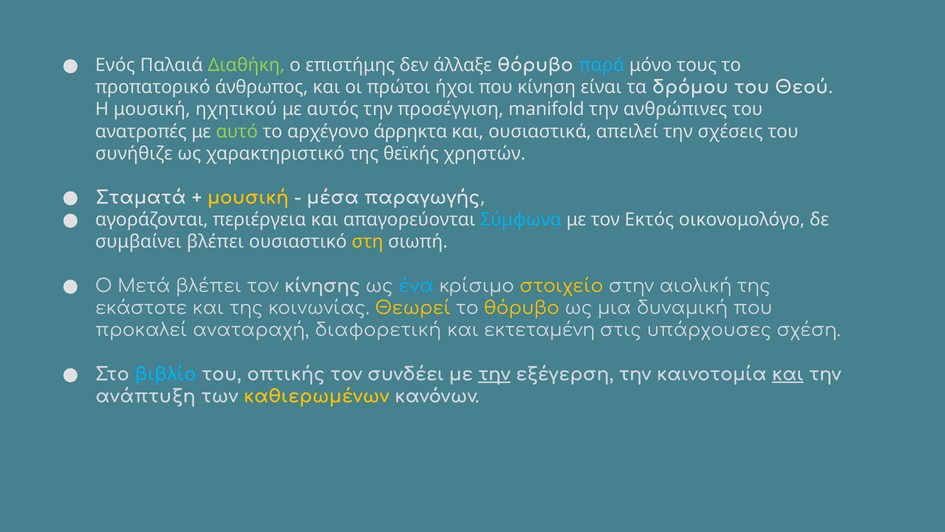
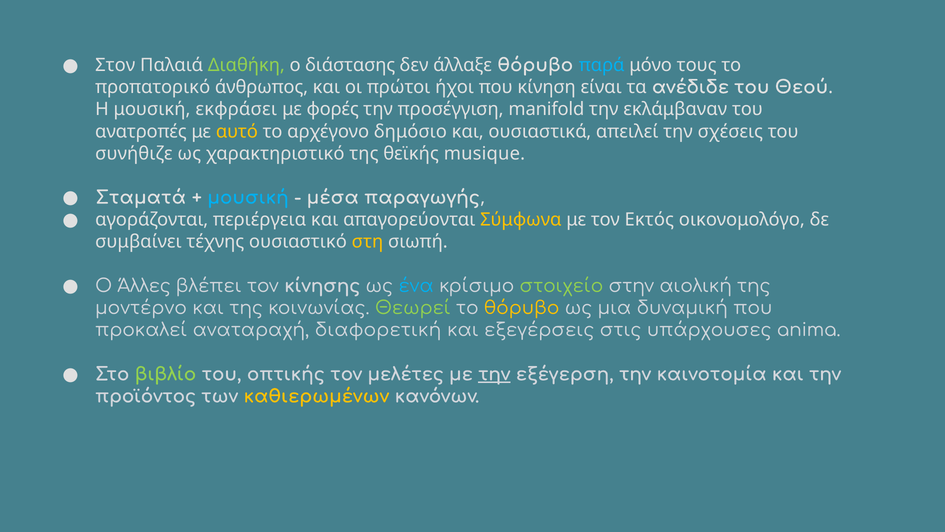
Ενός: Ενός -> Στον
επιστήμης: επιστήμης -> διάστασης
δρόμου: δρόμου -> ανέδιδε
ηχητικού: ηχητικού -> εκφράσει
αυτός: αυτός -> φορές
ανθρώπινες: ανθρώπινες -> εκλάμβαναν
αυτό colour: light green -> yellow
άρρηκτα: άρρηκτα -> δημόσιο
χρηστών: χρηστών -> musique
μουσική at (248, 198) colour: yellow -> light blue
Σύμφωνα colour: light blue -> yellow
συμβαίνει βλέπει: βλέπει -> τέχνης
Μετά: Μετά -> Άλλες
στοιχείο colour: yellow -> light green
εκάστοτε: εκάστοτε -> μοντέρνο
Θεωρεί colour: yellow -> light green
εκτεταμένη: εκτεταμένη -> εξεγέρσεις
σχέση: σχέση -> anima
βιβλίο colour: light blue -> light green
συνδέει: συνδέει -> μελέτες
και at (788, 374) underline: present -> none
ανάπτυξη: ανάπτυξη -> προϊόντος
